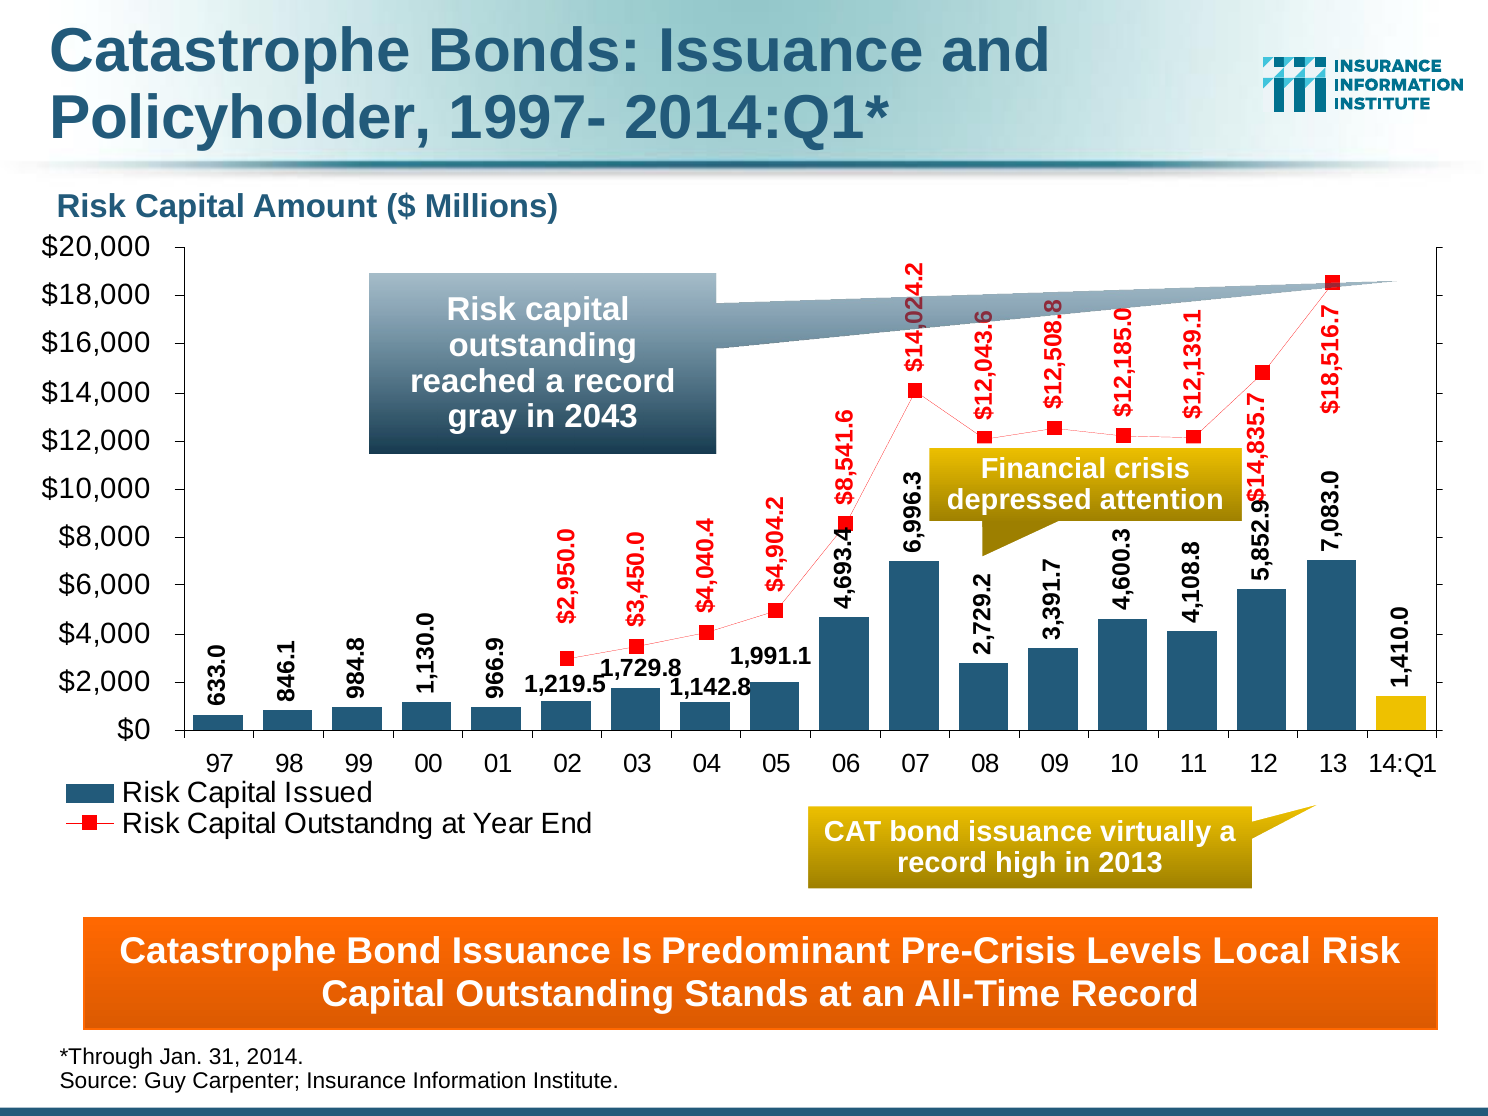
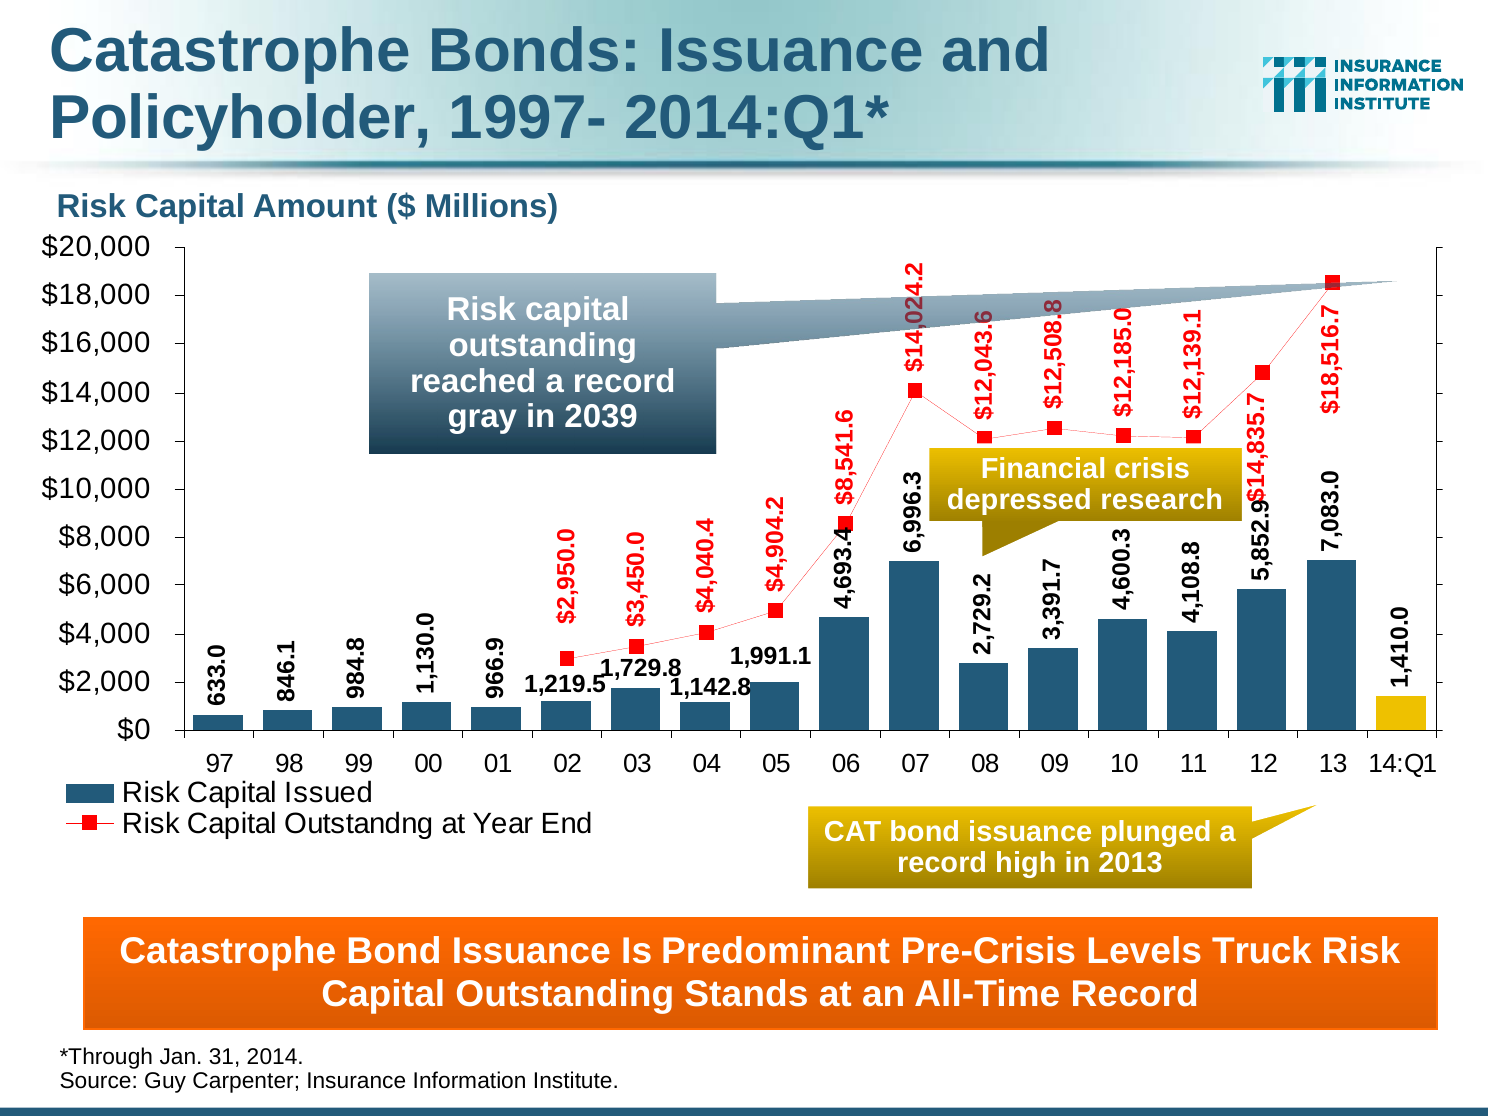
2043: 2043 -> 2039
attention: attention -> research
virtually: virtually -> plunged
Local: Local -> Truck
